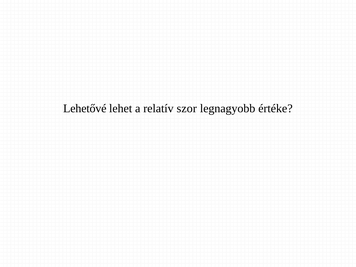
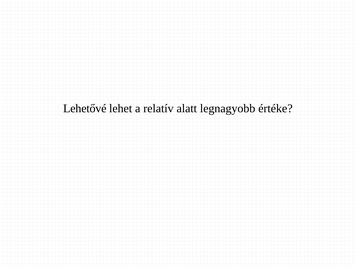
szor: szor -> alatt
